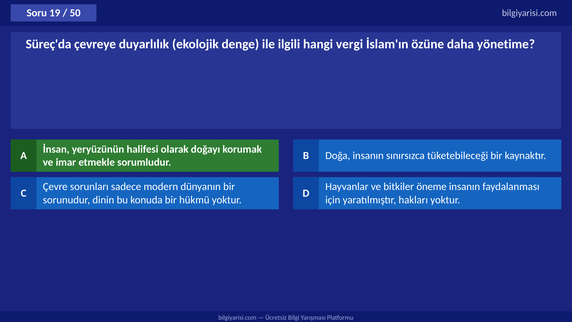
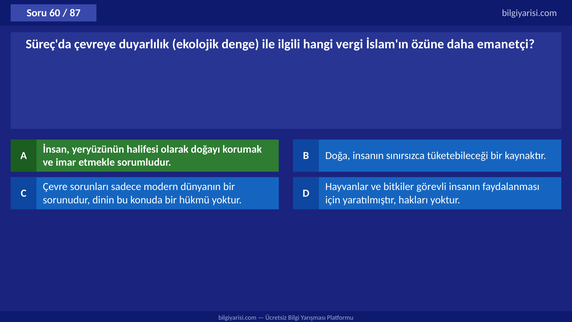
19: 19 -> 60
50: 50 -> 87
yönetime: yönetime -> emanetçi
öneme: öneme -> görevli
